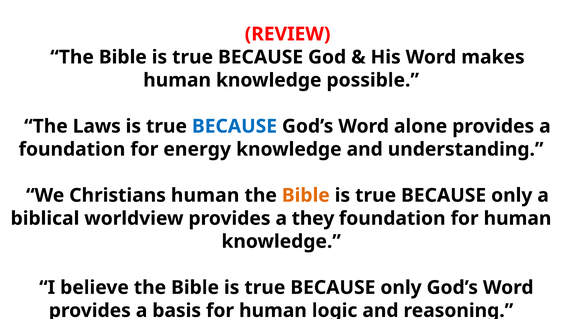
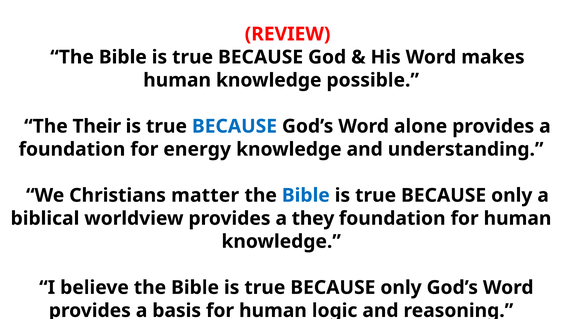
Laws: Laws -> Their
Christians human: human -> matter
Bible at (306, 196) colour: orange -> blue
